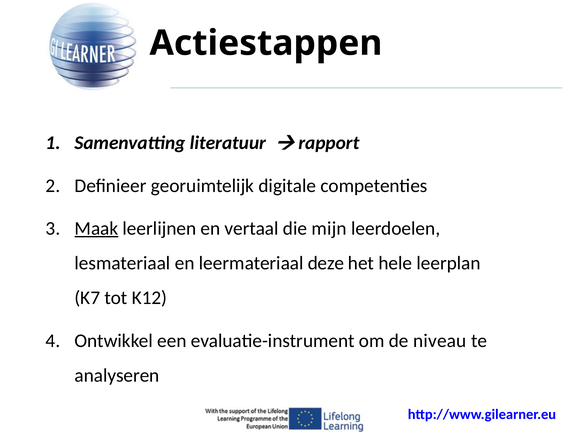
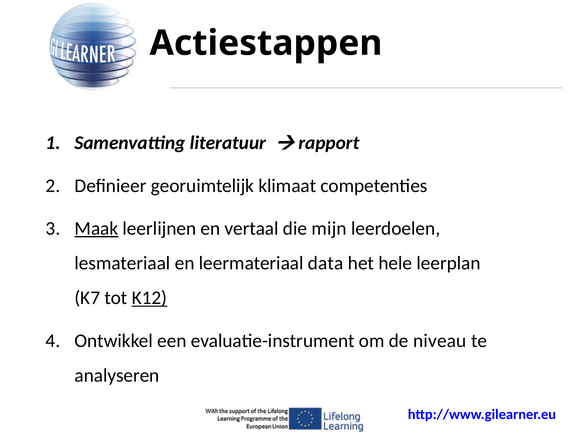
digitale: digitale -> klimaat
deze: deze -> data
K12 underline: none -> present
